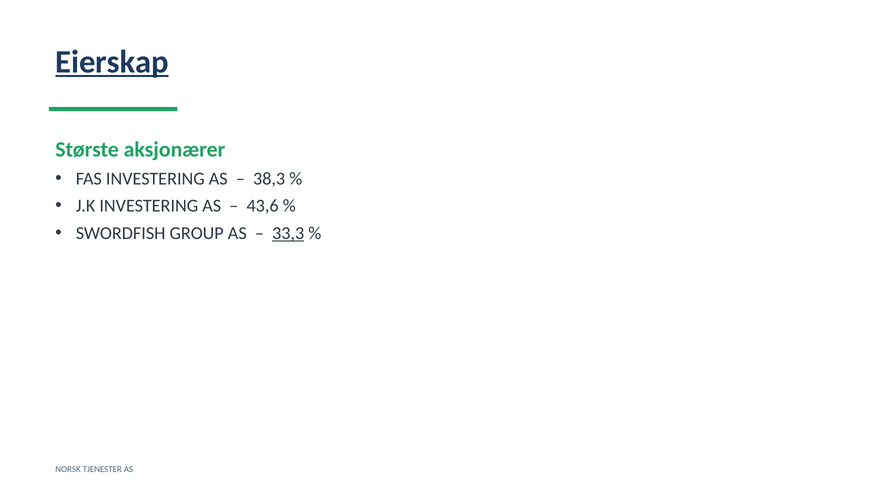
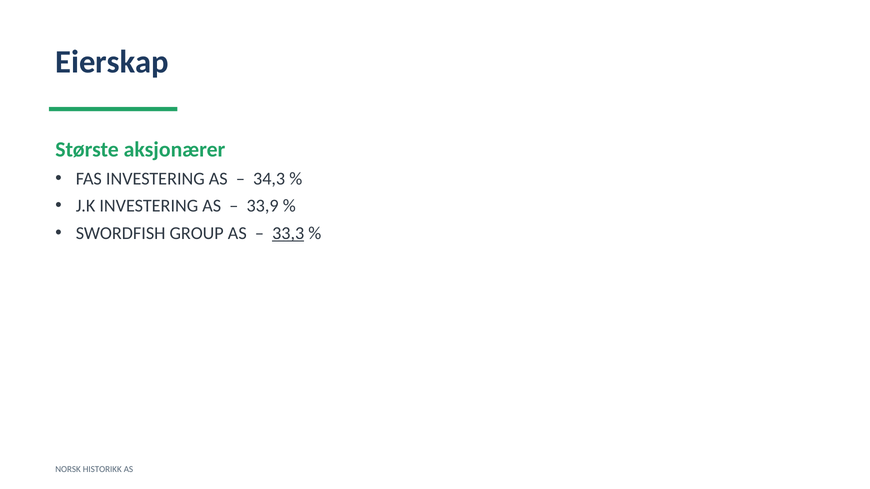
Eierskap underline: present -> none
38,3: 38,3 -> 34,3
43,6: 43,6 -> 33,9
TJENESTER: TJENESTER -> HISTORIKK
